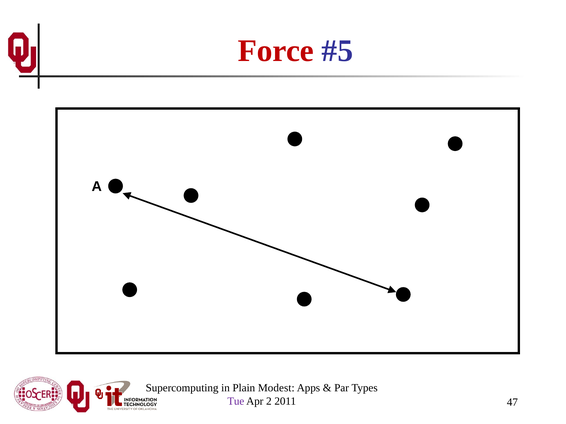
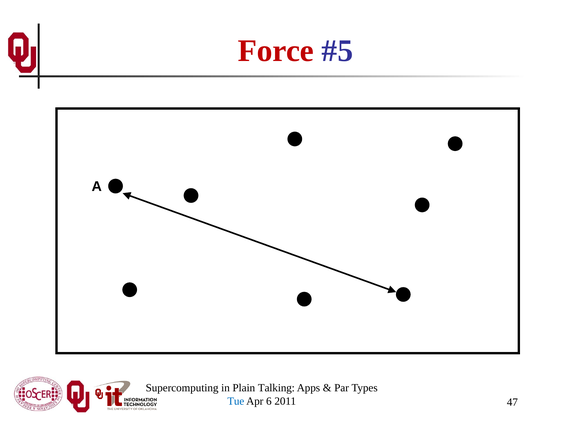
Modest: Modest -> Talking
Tue colour: purple -> blue
2: 2 -> 6
